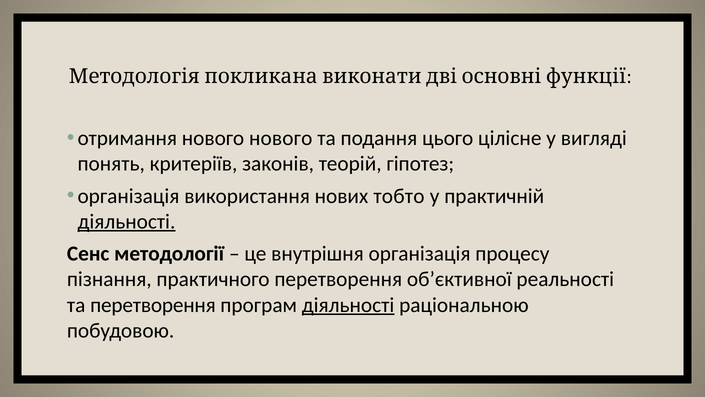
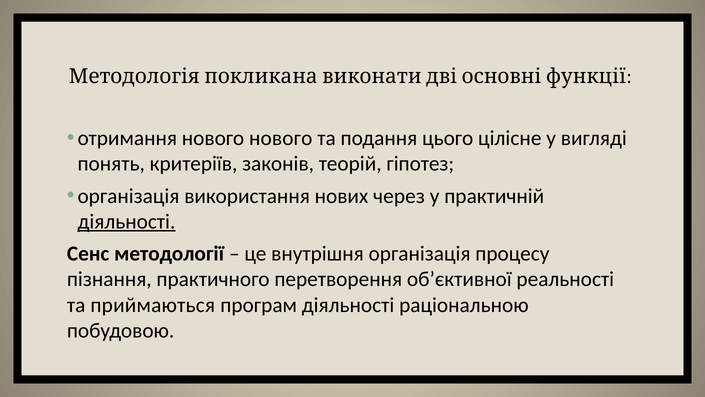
тобто: тобто -> через
та перетворення: перетворення -> приймаються
діяльності at (348, 305) underline: present -> none
